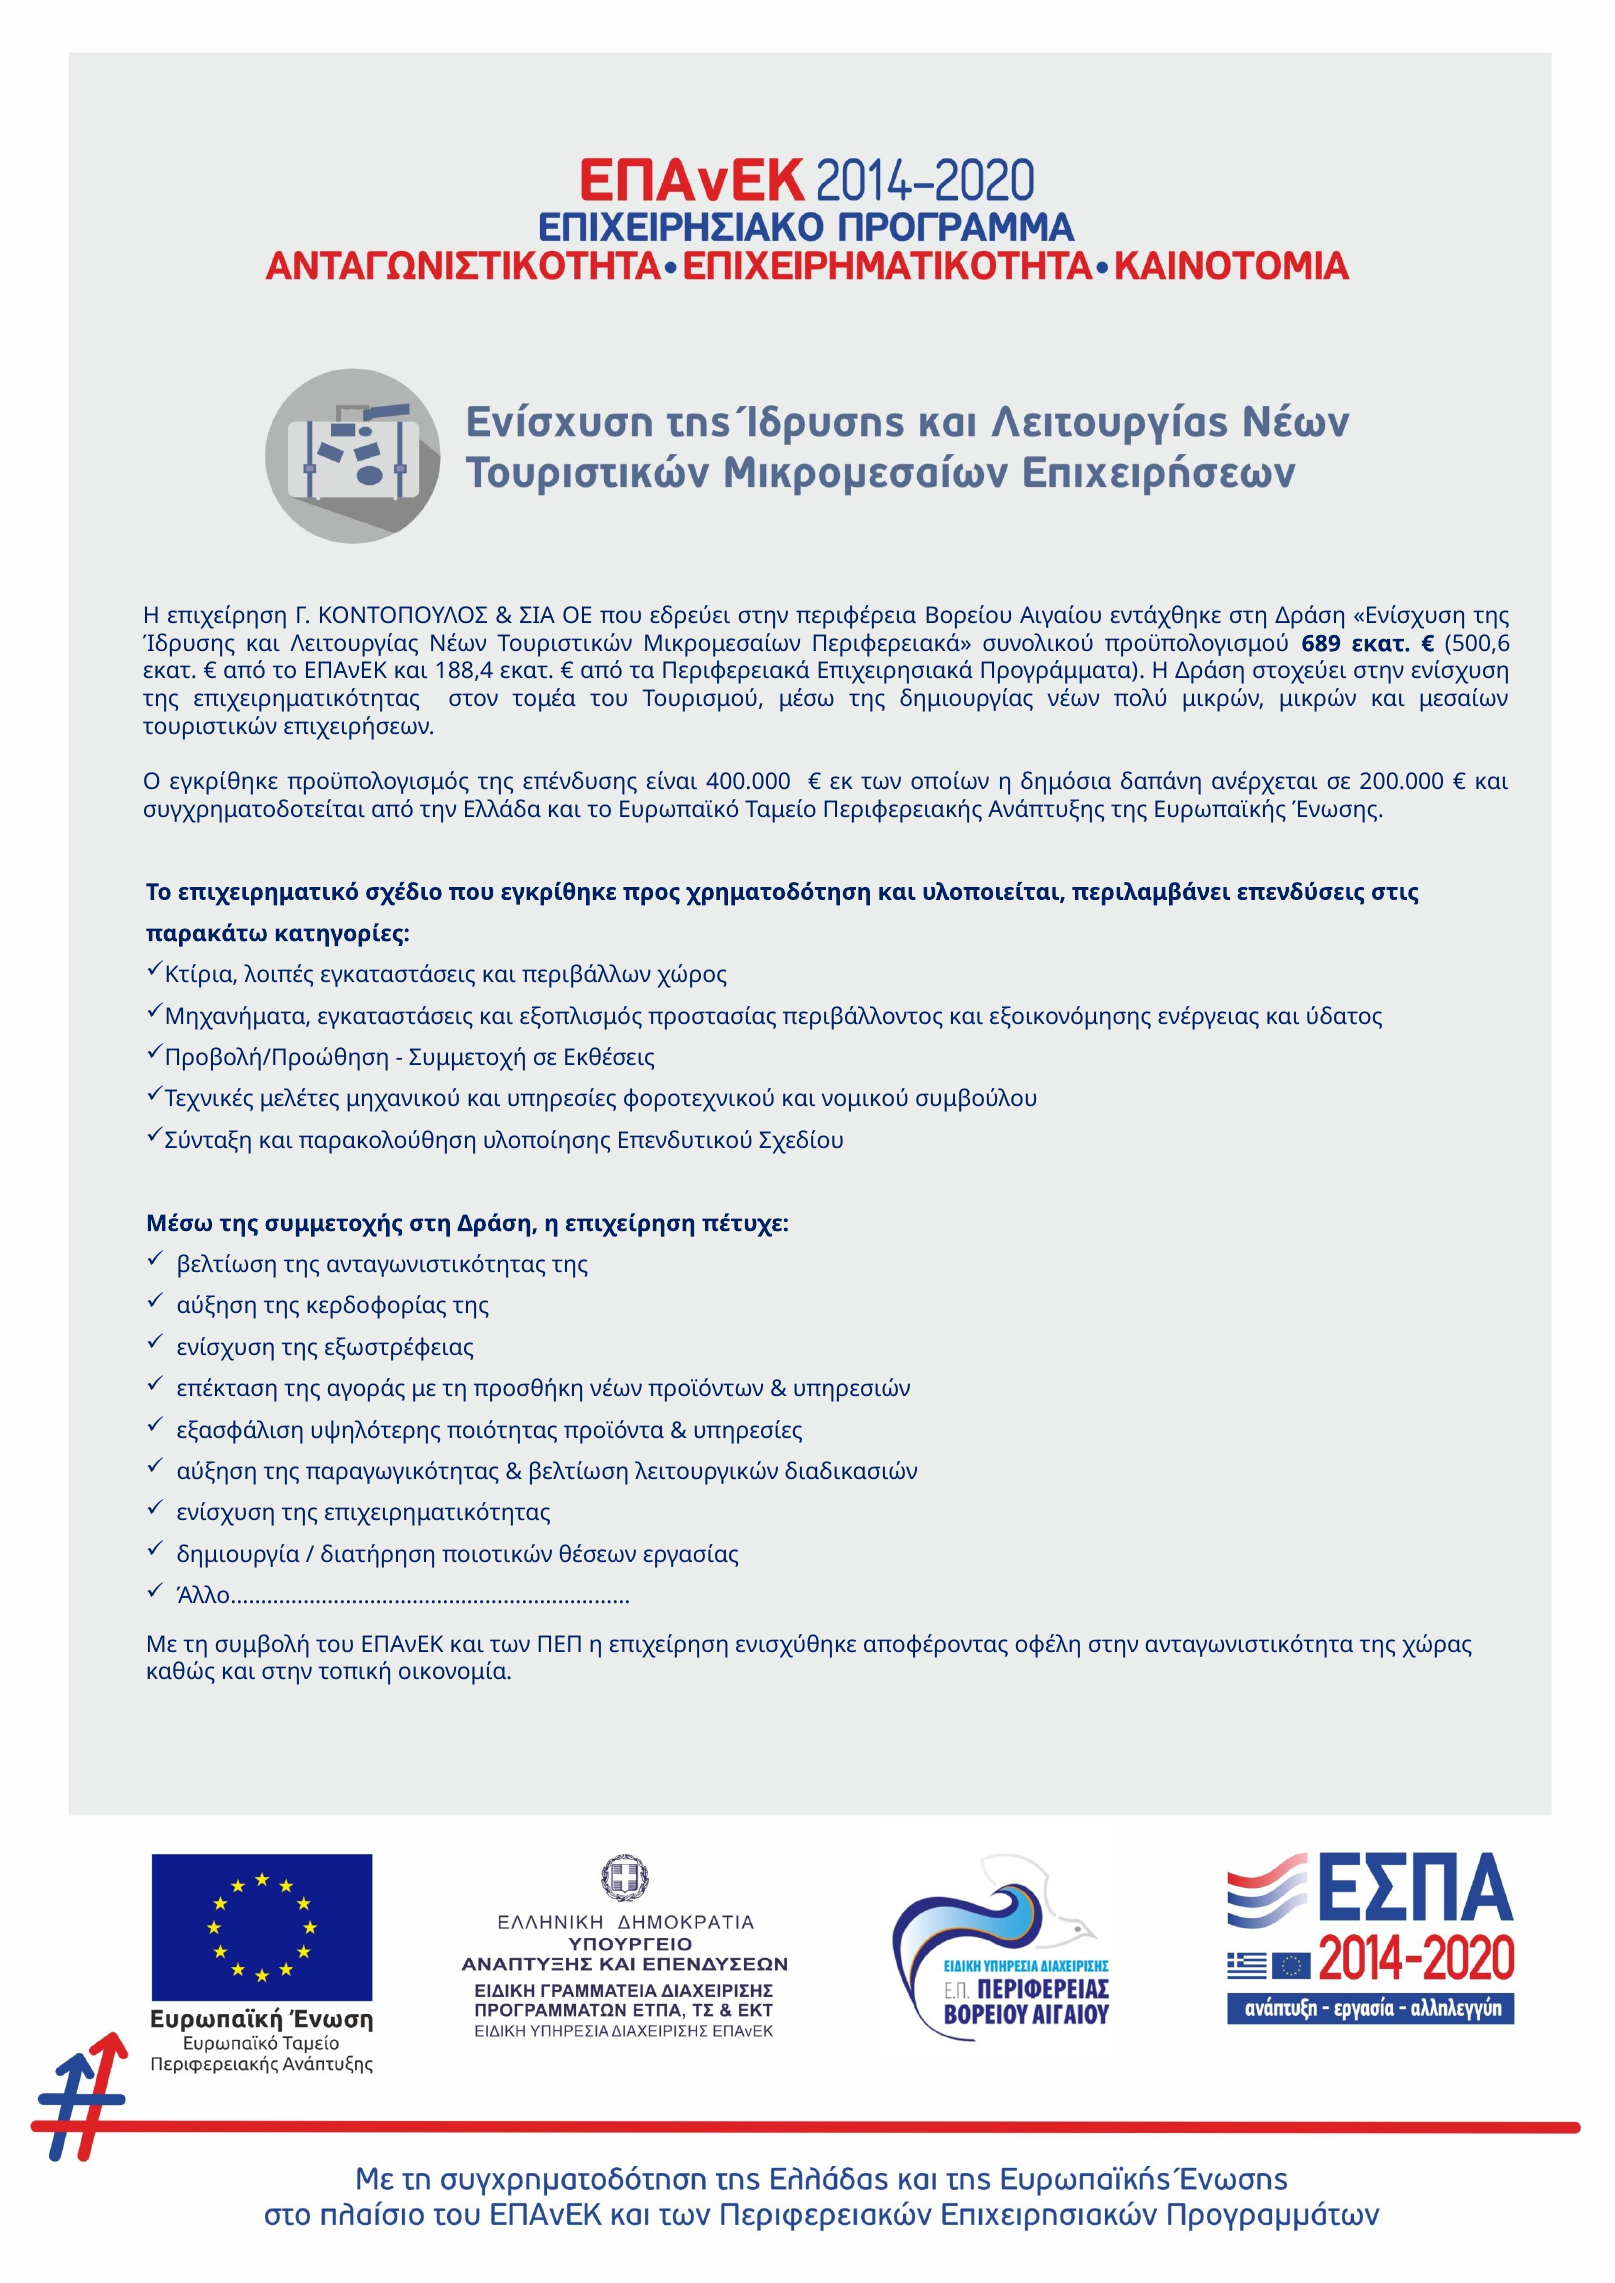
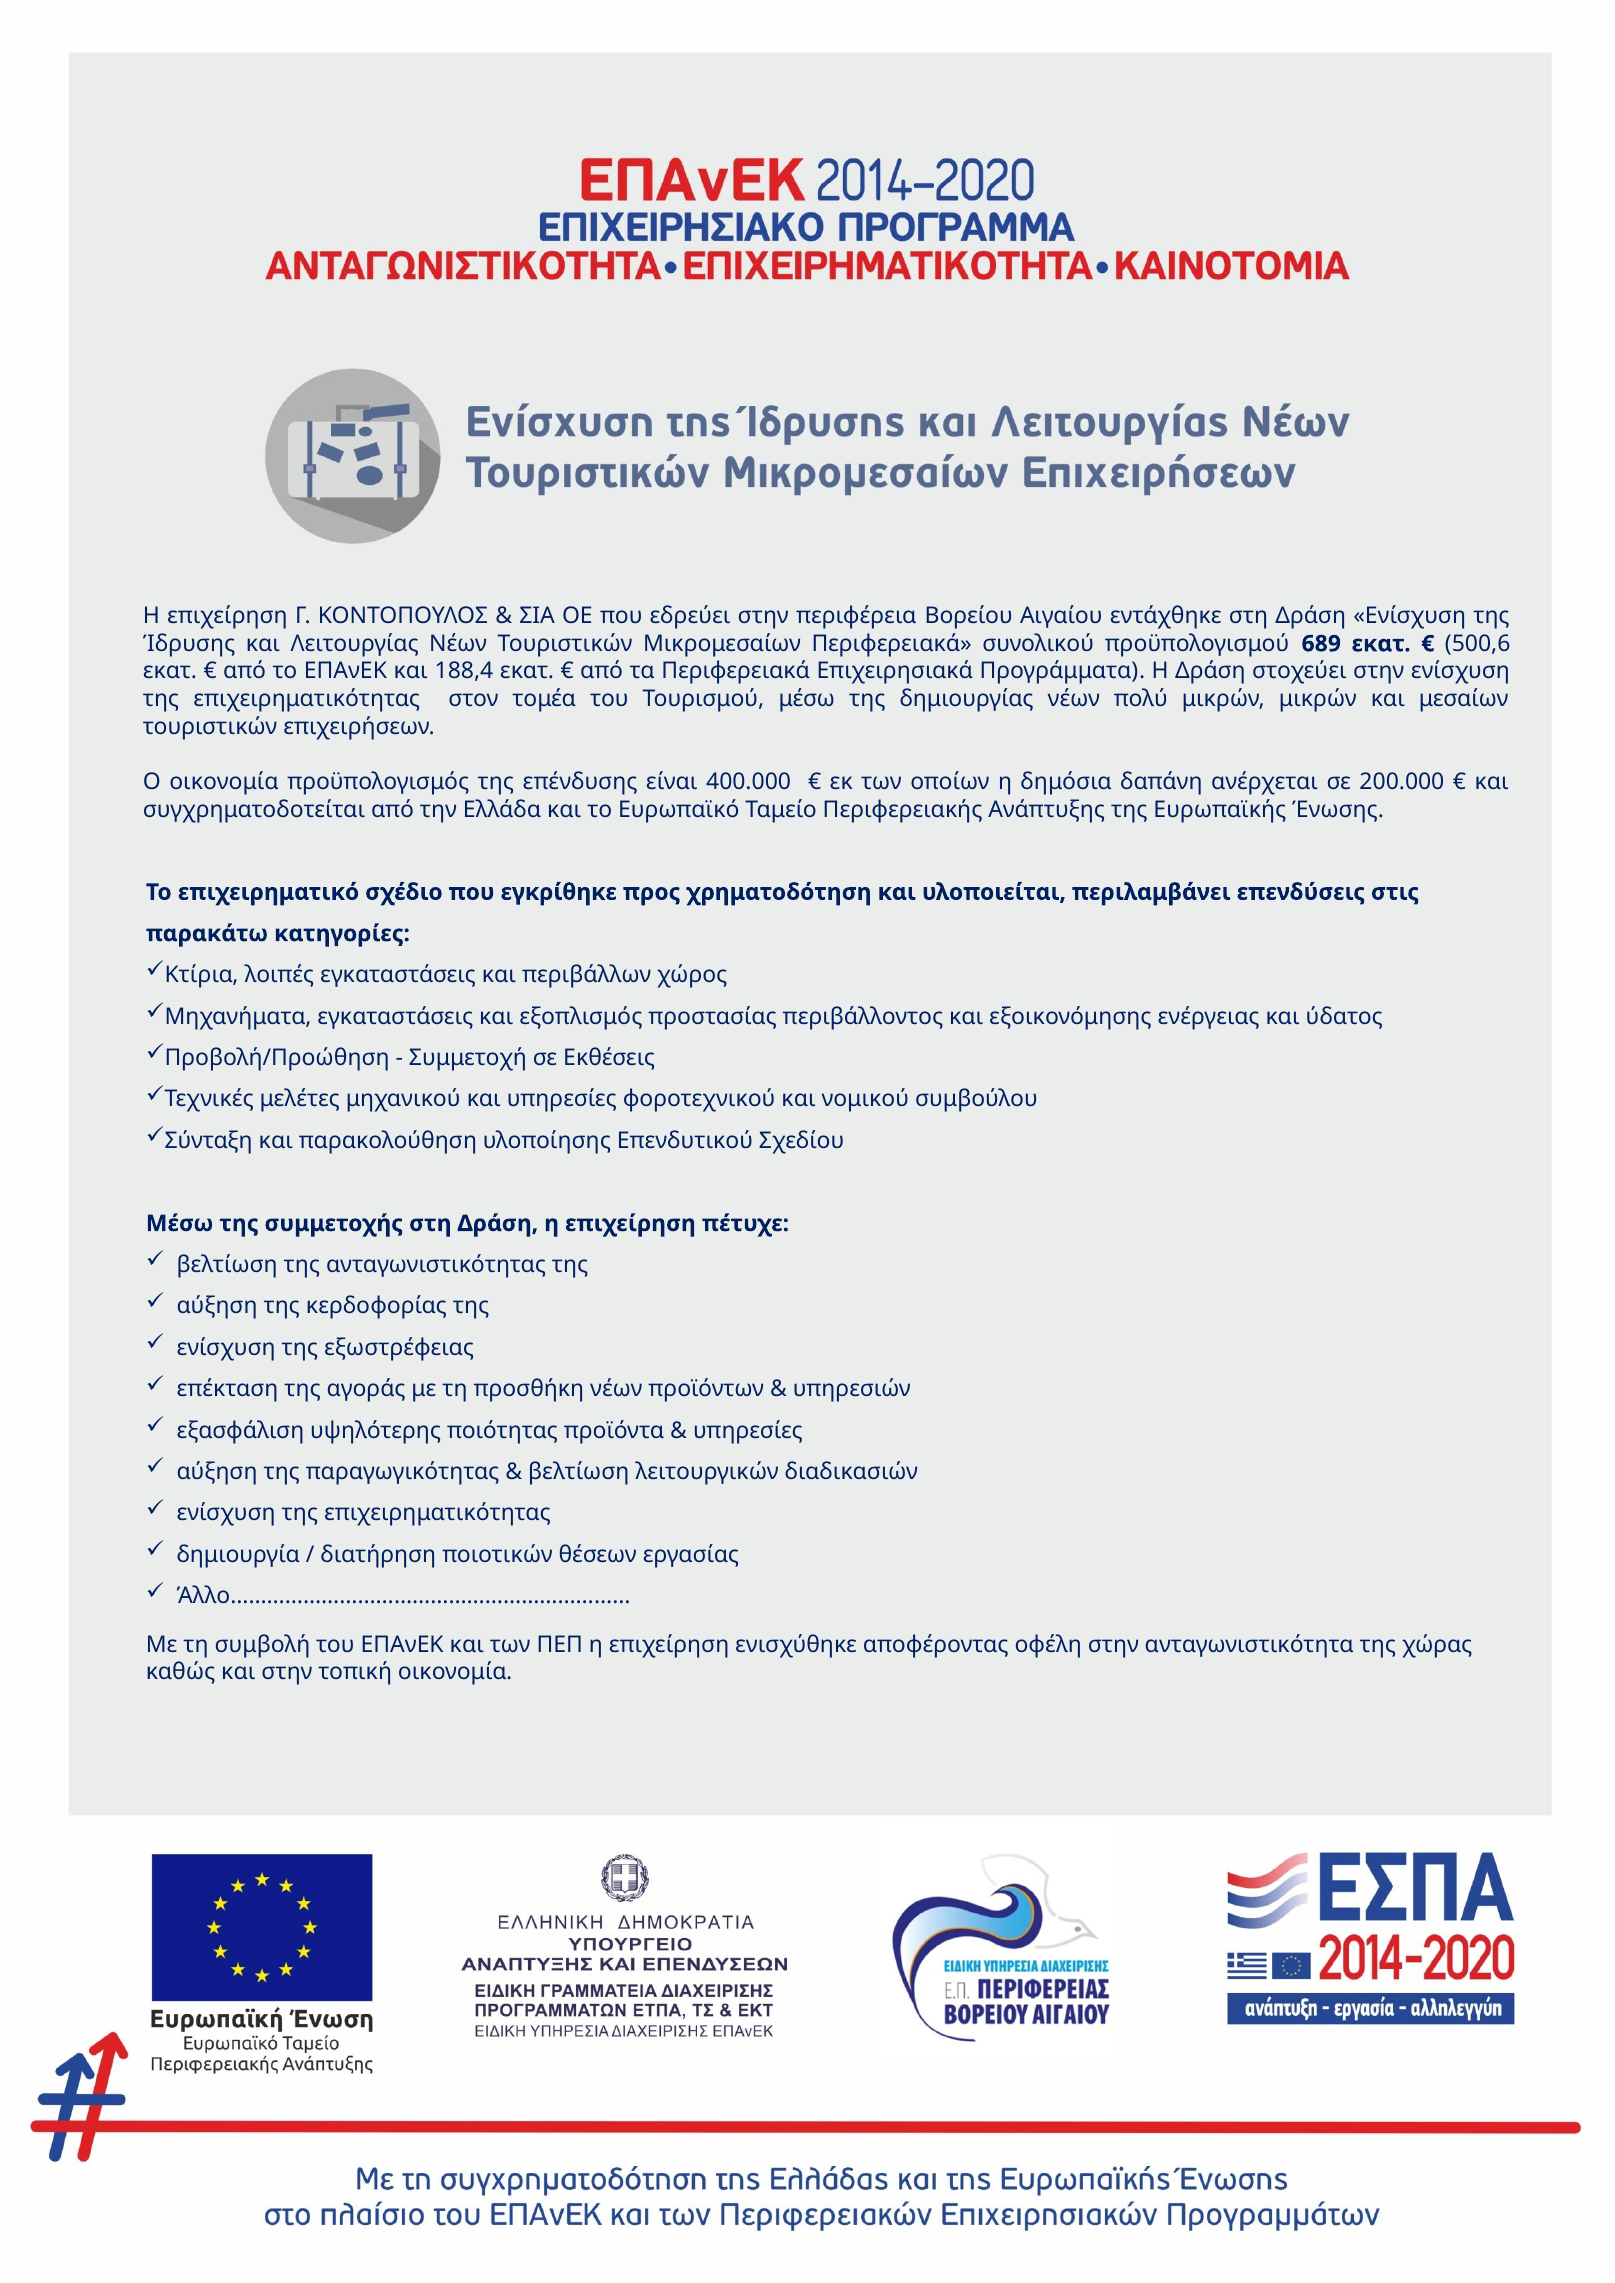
Ο εγκρίθηκε: εγκρίθηκε -> οικονομία
